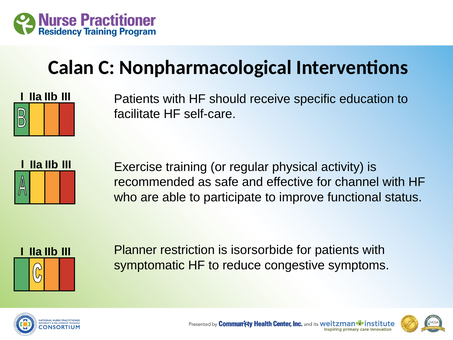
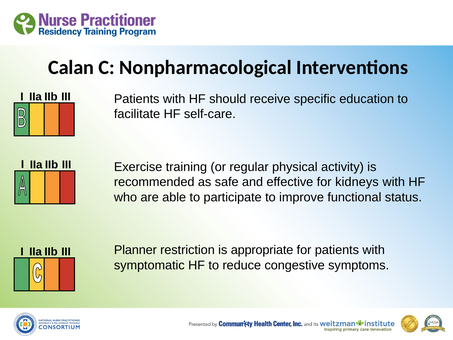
channel: channel -> kidneys
isorsorbide: isorsorbide -> appropriate
